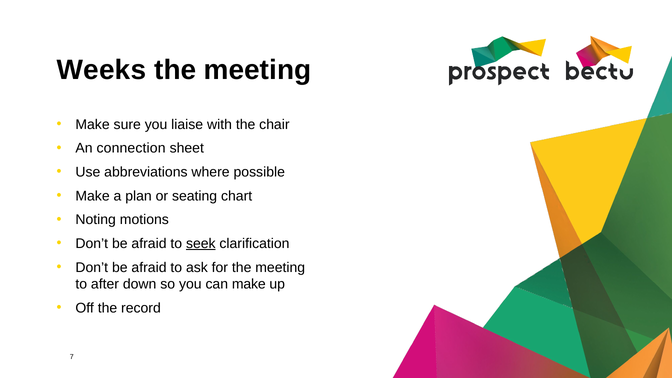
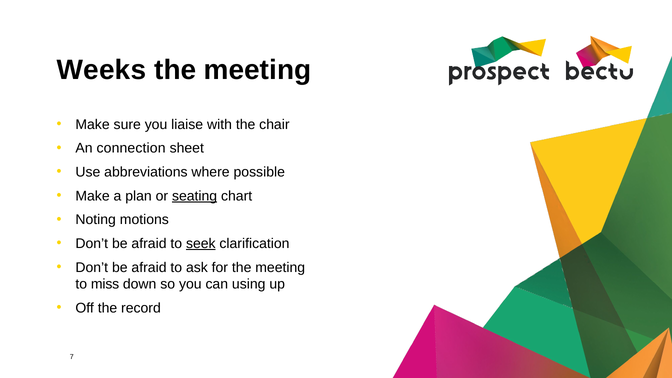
seating underline: none -> present
after: after -> miss
can make: make -> using
